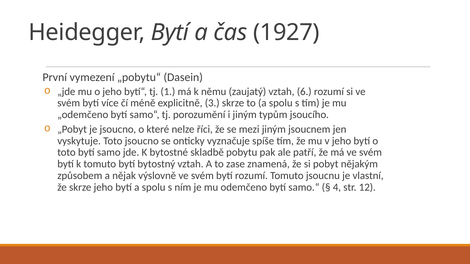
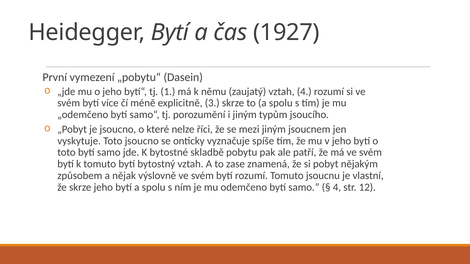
vztah 6: 6 -> 4
